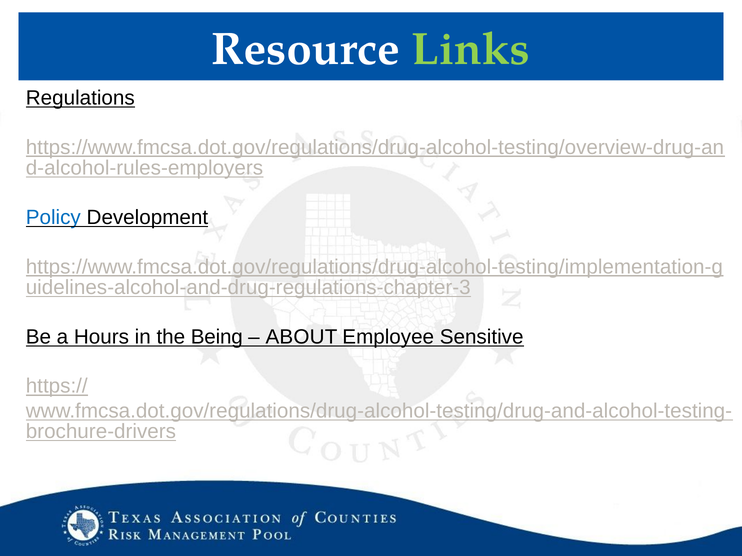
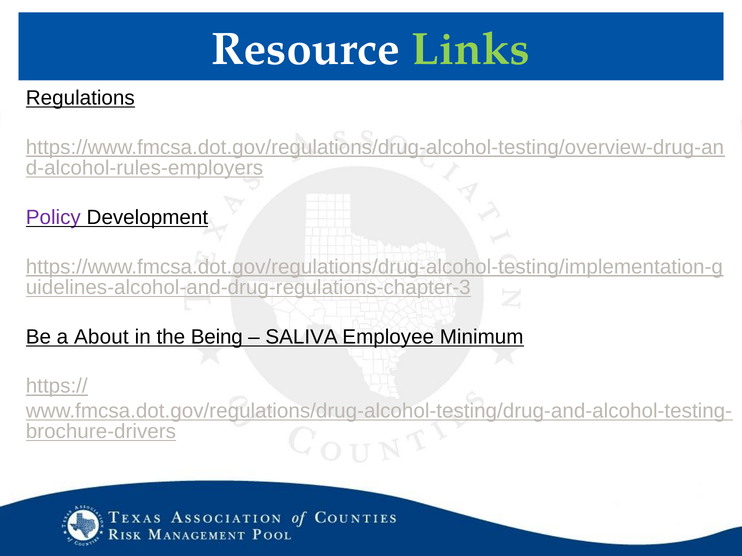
Policy colour: blue -> purple
Hours: Hours -> About
ABOUT: ABOUT -> SALIVA
Sensitive: Sensitive -> Minimum
